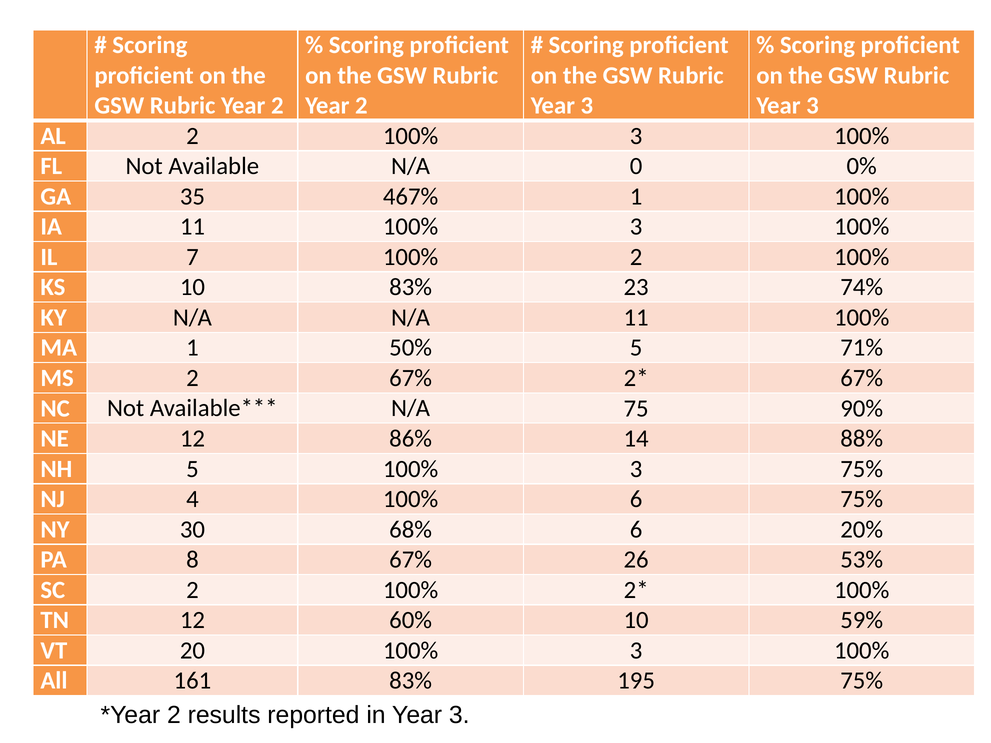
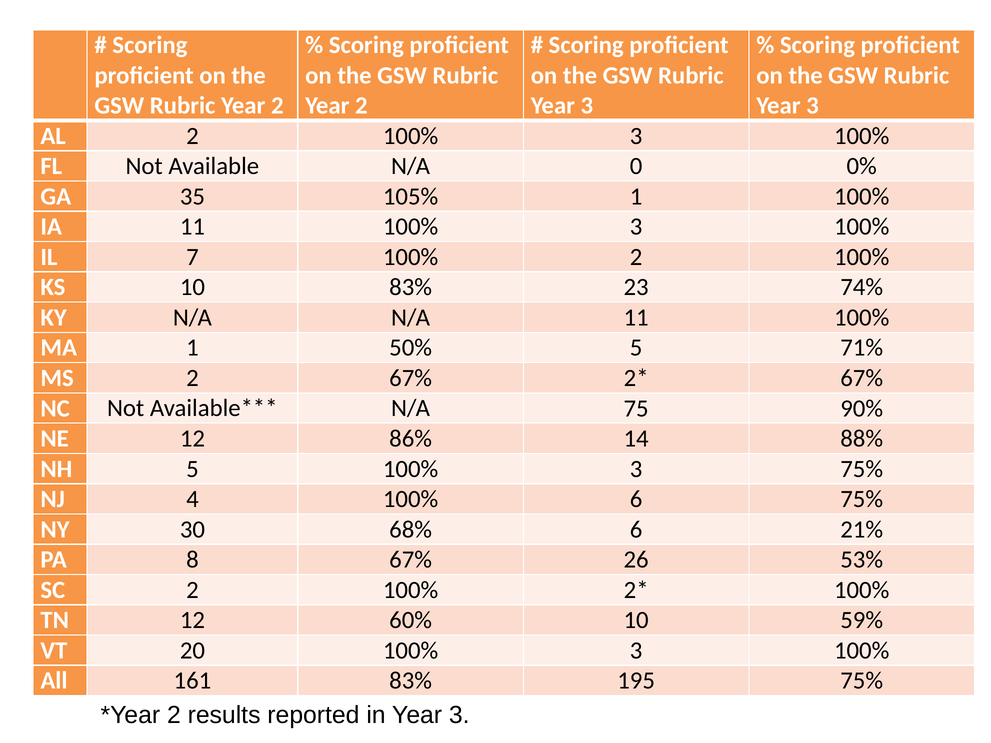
467%: 467% -> 105%
20%: 20% -> 21%
